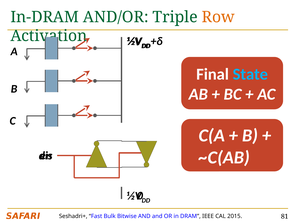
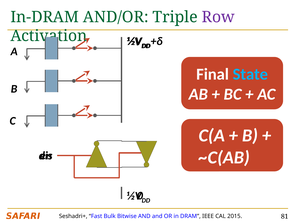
Row colour: orange -> purple
